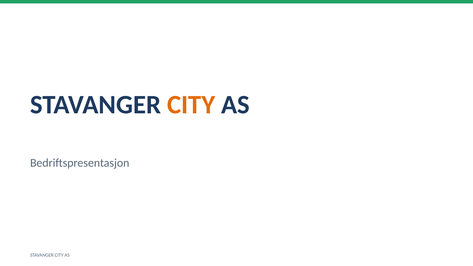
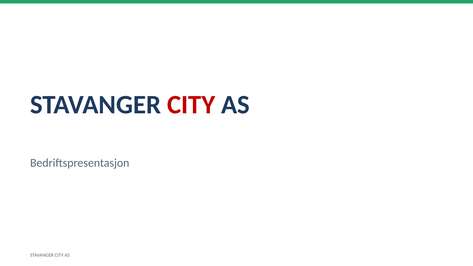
CITY at (191, 105) colour: orange -> red
